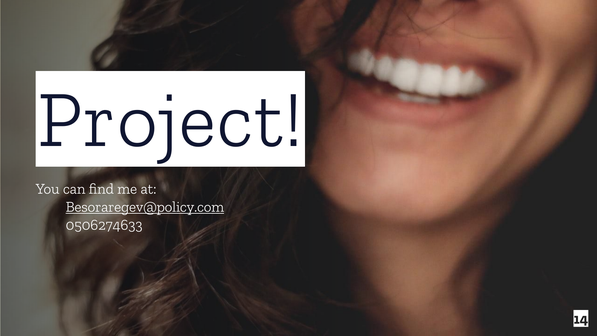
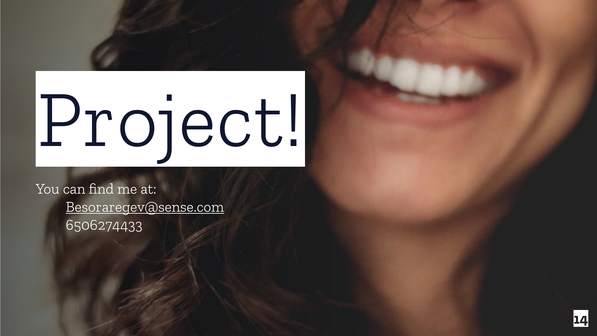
Besoraregev@policy.com: Besoraregev@policy.com -> Besoraregev@sense.com
0506274633: 0506274633 -> 6506274433
